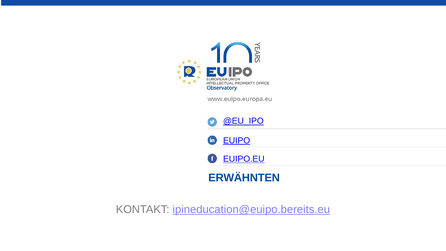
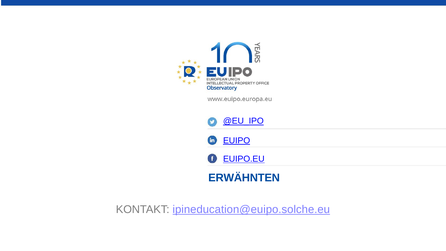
ipineducation@euipo.bereits.eu: ipineducation@euipo.bereits.eu -> ipineducation@euipo.solche.eu
